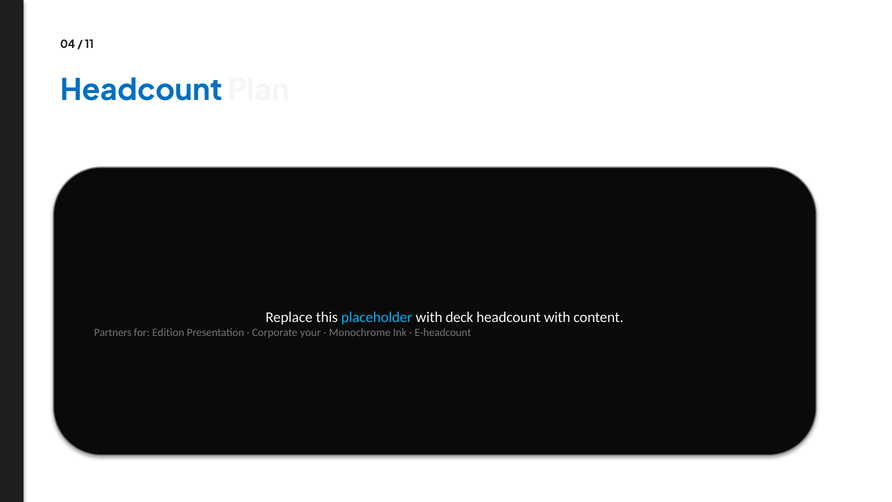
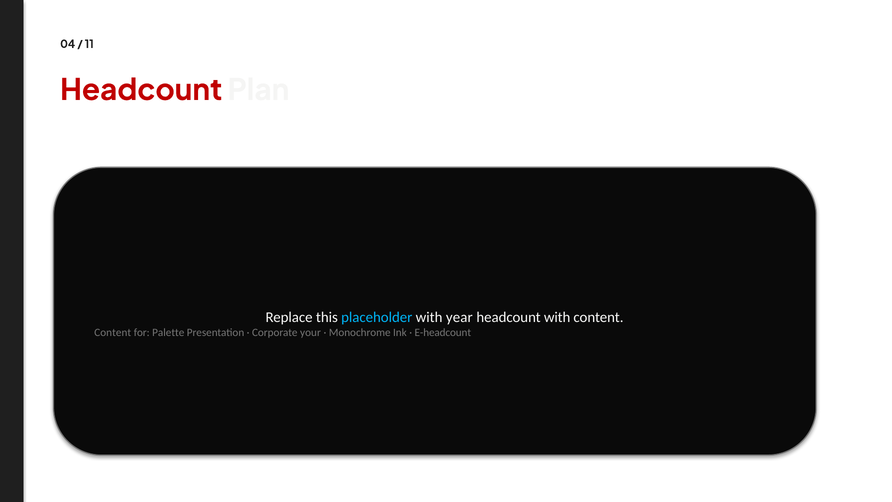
Headcount at (141, 90) colour: blue -> red
deck: deck -> year
Partners at (113, 332): Partners -> Content
Edition: Edition -> Palette
